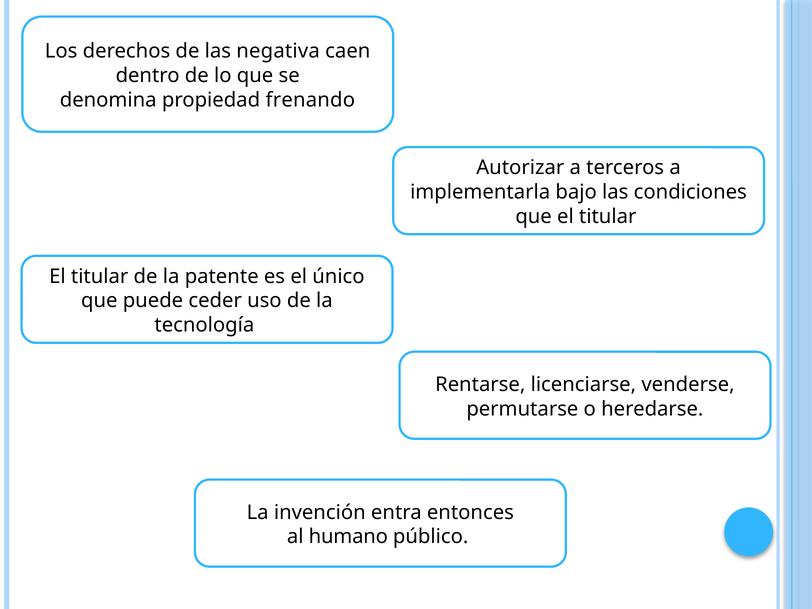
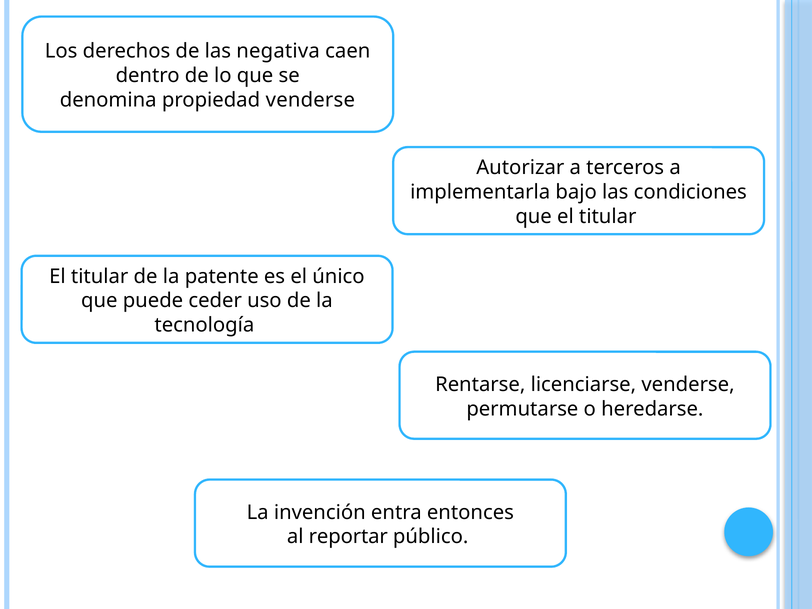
propiedad frenando: frenando -> venderse
humano: humano -> reportar
